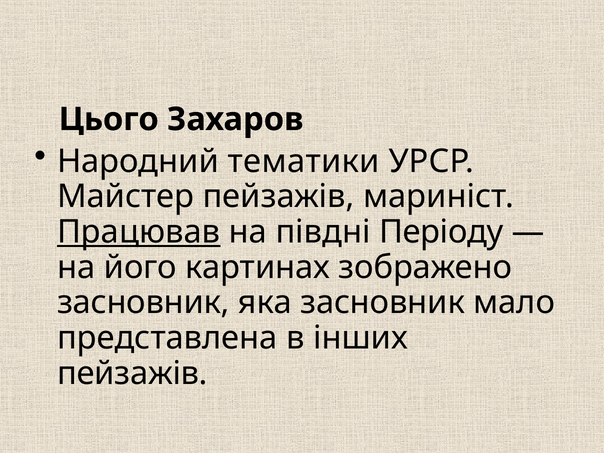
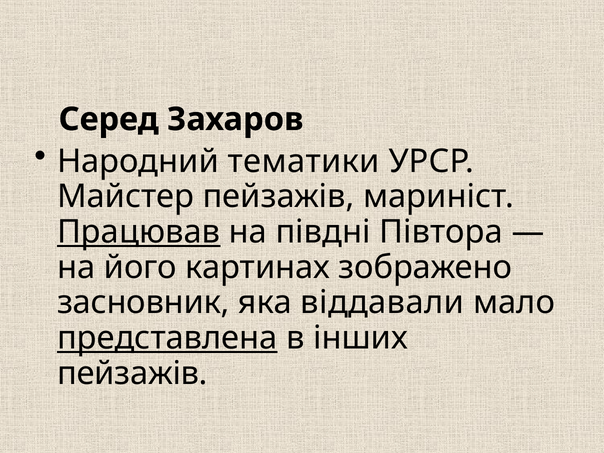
Цього: Цього -> Серед
Періоду: Періоду -> Півтора
яка засновник: засновник -> віддавали
представлена underline: none -> present
